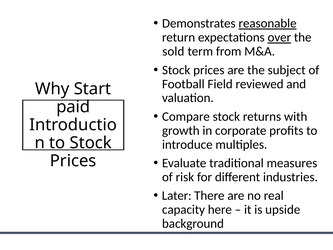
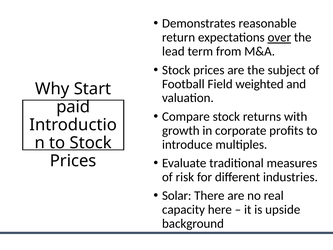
reasonable underline: present -> none
sold: sold -> lead
reviewed: reviewed -> weighted
Later: Later -> Solar
